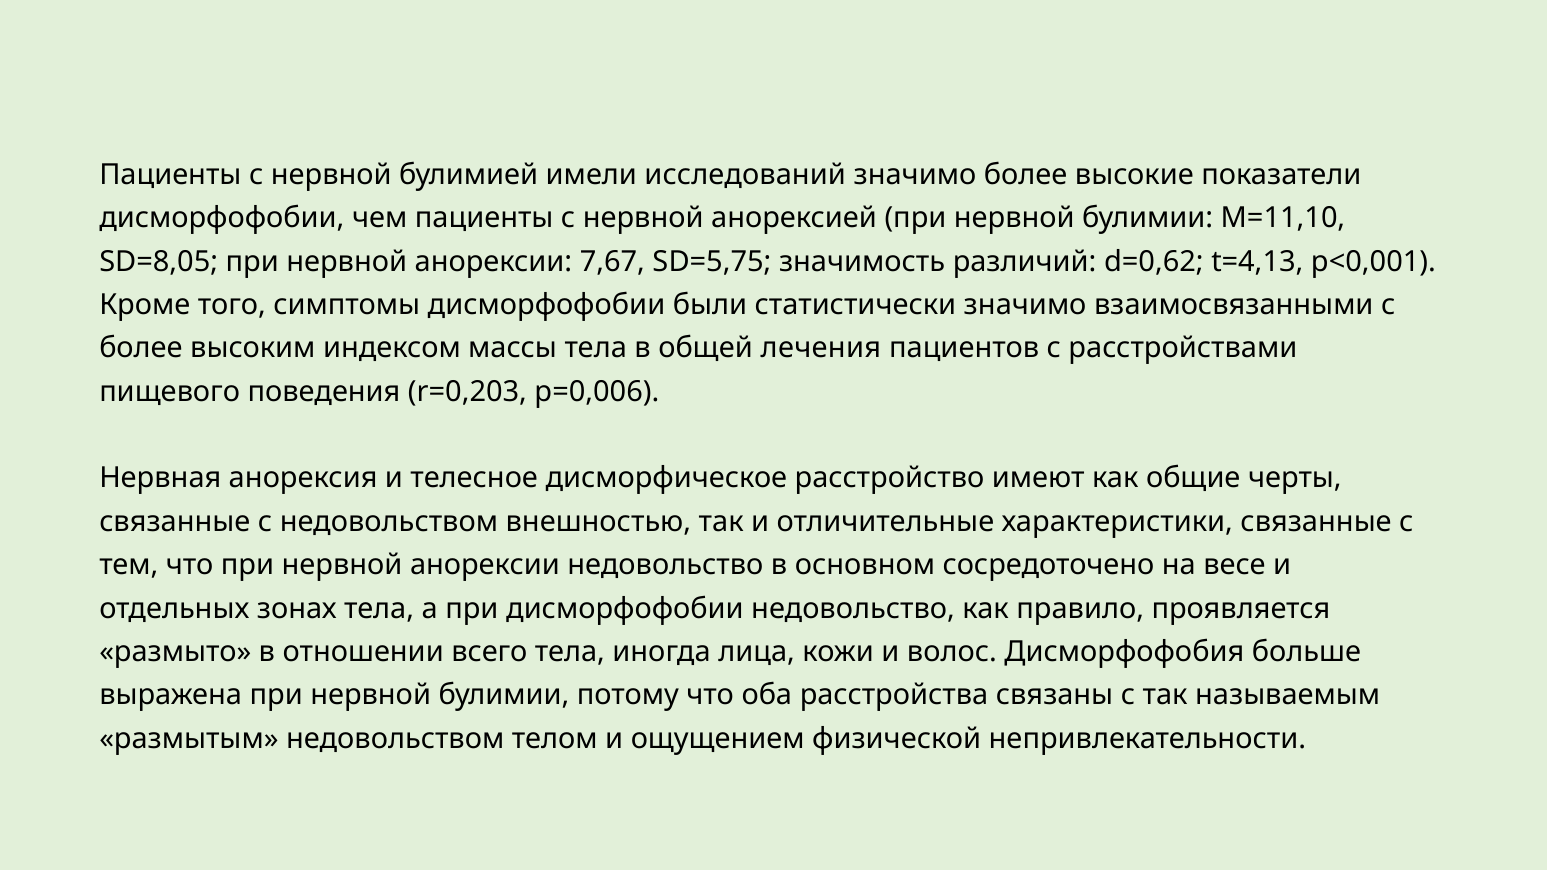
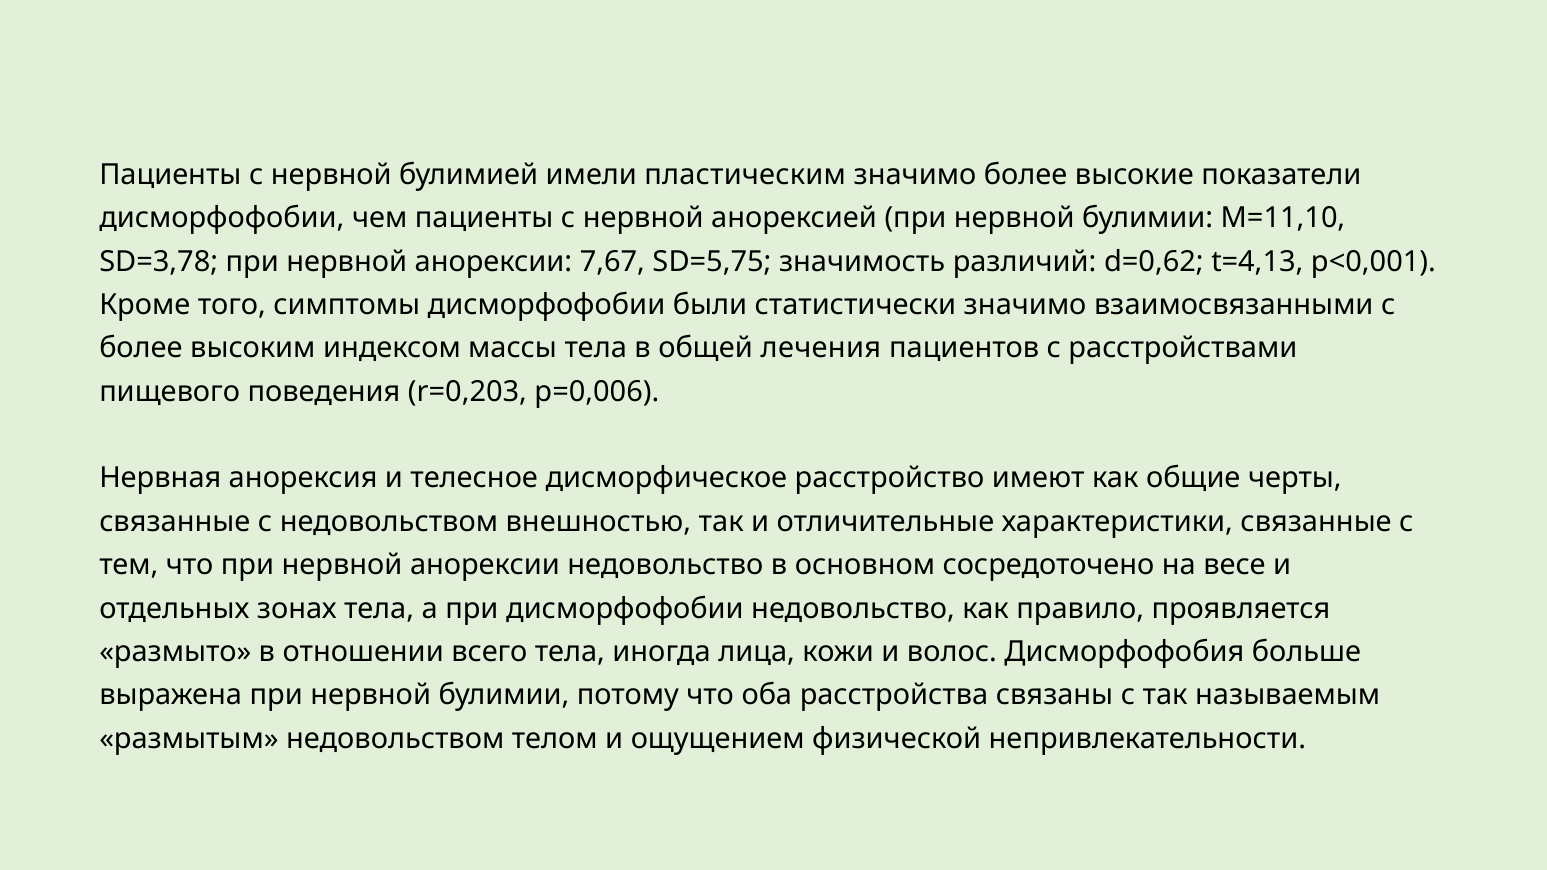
исследований: исследований -> пластическим
SD=8,05: SD=8,05 -> SD=3,78
